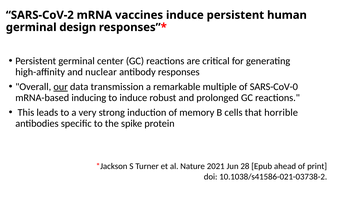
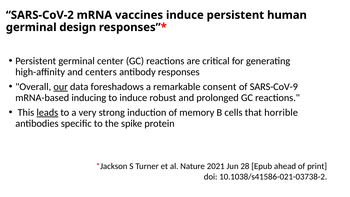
nuclear: nuclear -> centers
transmission: transmission -> foreshadows
multiple: multiple -> consent
SARS-CoV-0: SARS-CoV-0 -> SARS-CoV-9
leads underline: none -> present
